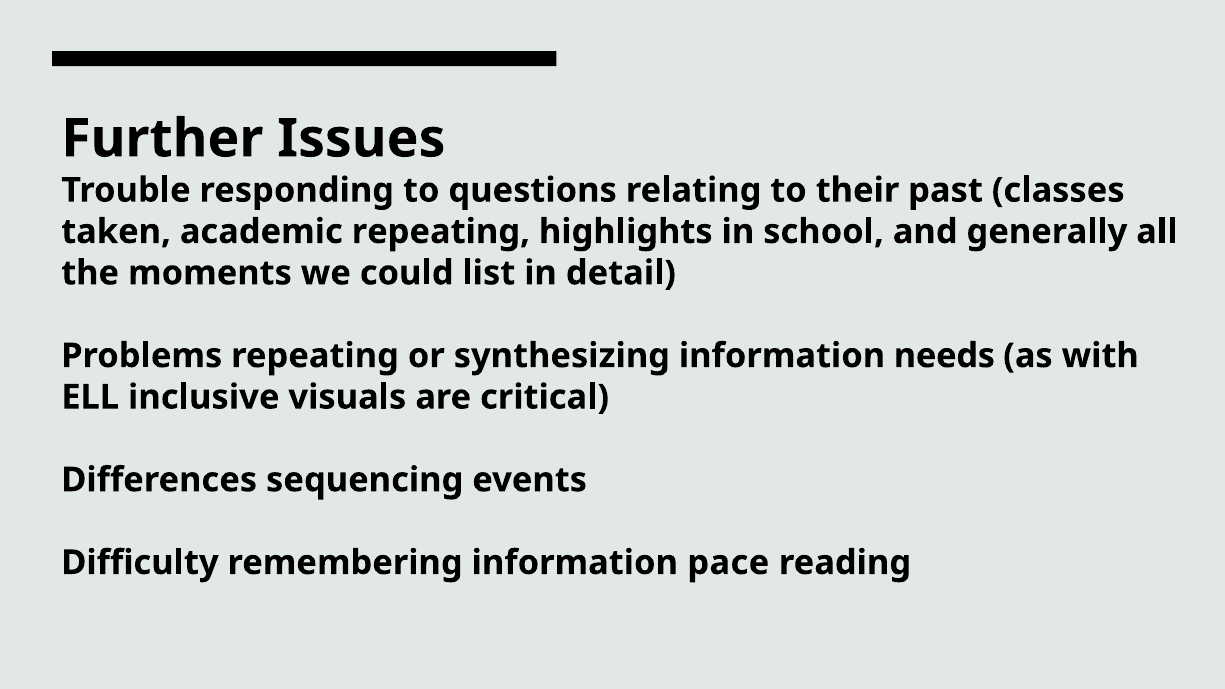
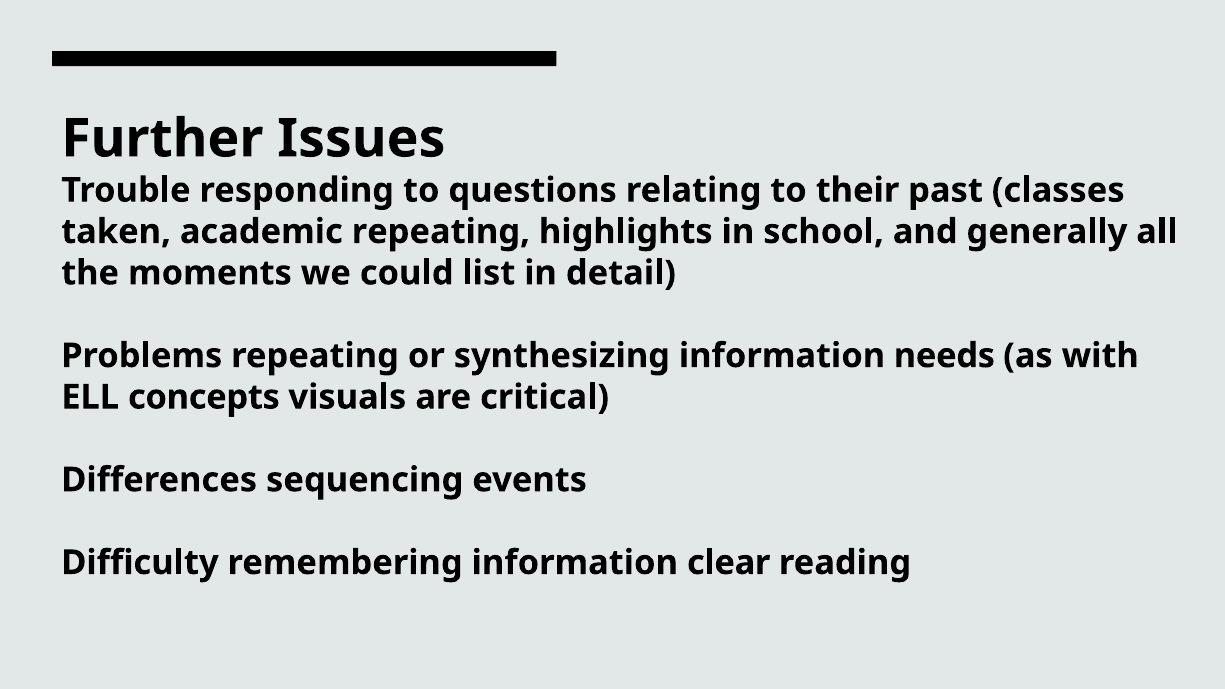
inclusive: inclusive -> concepts
pace: pace -> clear
